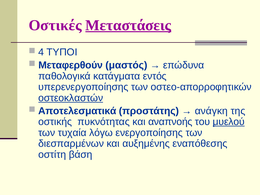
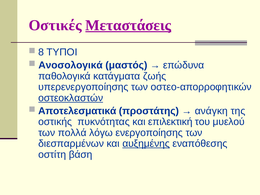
4: 4 -> 8
Μεταφερθούν: Μεταφερθούν -> Ανοσολογικά
εντός: εντός -> ζωής
αναπνοής: αναπνοής -> επιλεκτική
μυελού underline: present -> none
τυχαία: τυχαία -> πολλά
αυξημένης underline: none -> present
